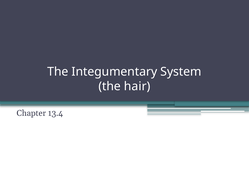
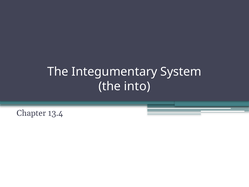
hair: hair -> into
